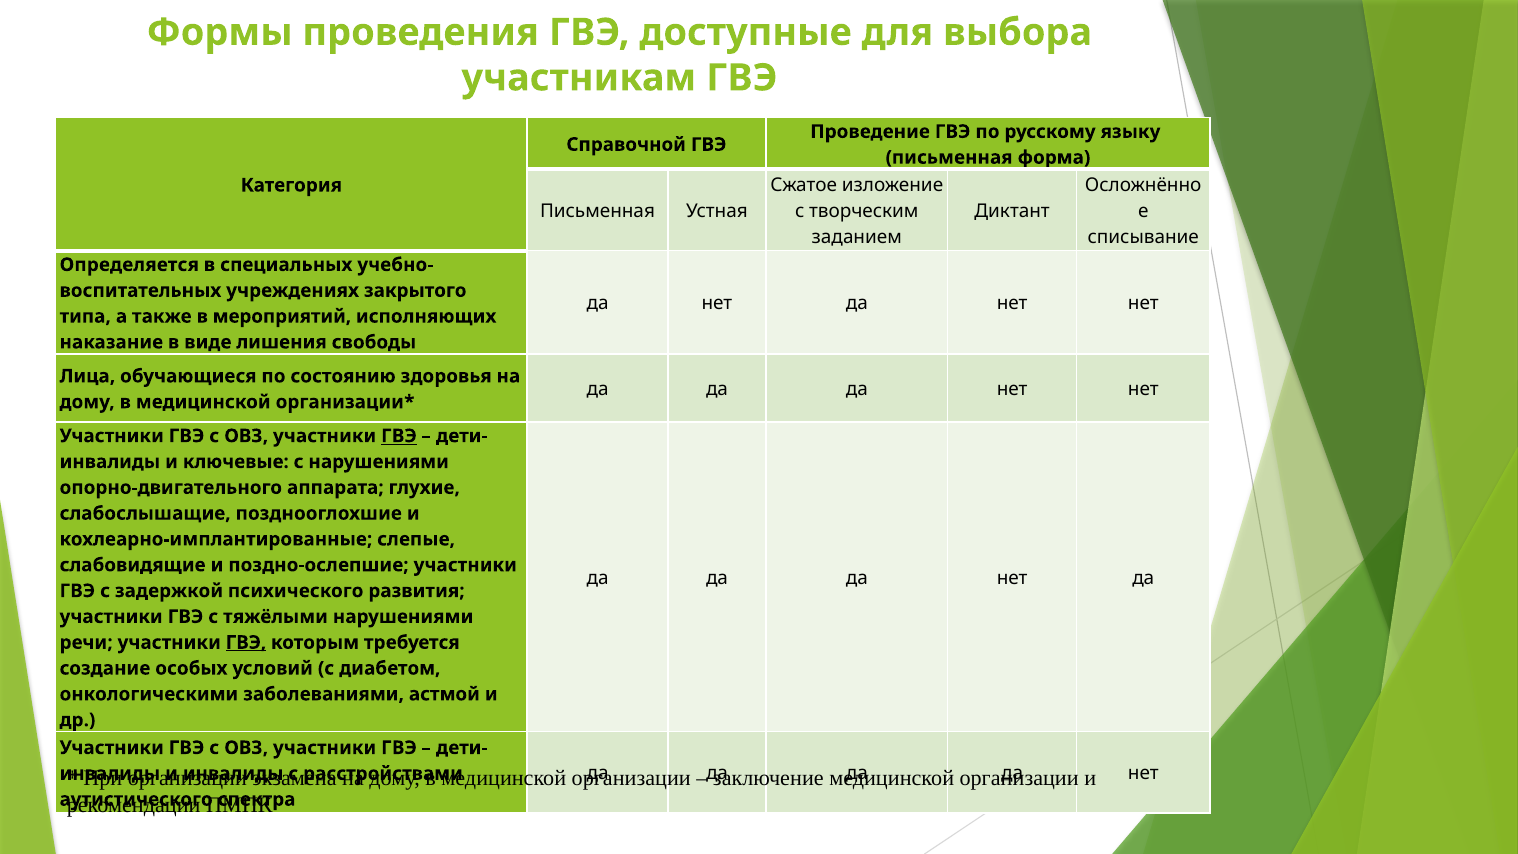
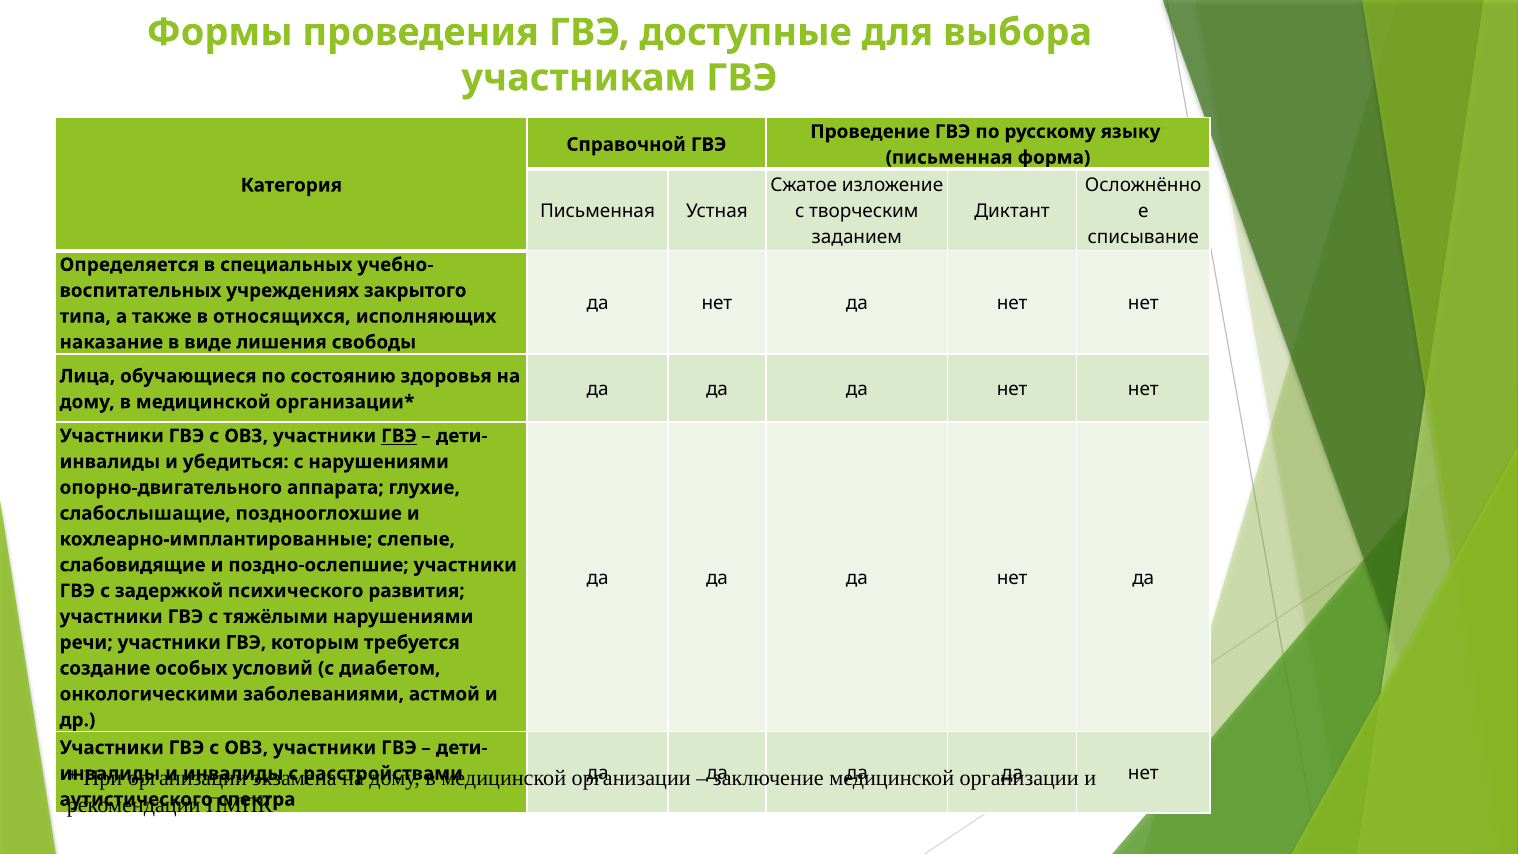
мероприятий: мероприятий -> относящихся
ключевые: ключевые -> убедиться
ГВЭ at (246, 642) underline: present -> none
